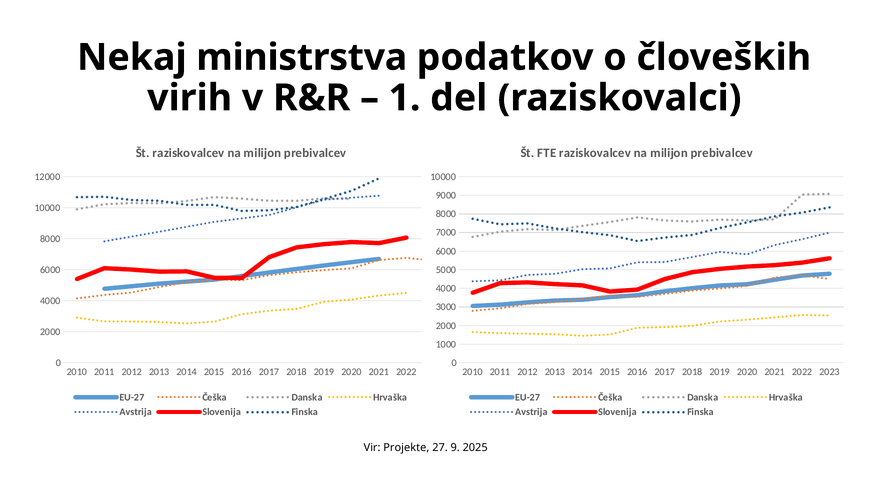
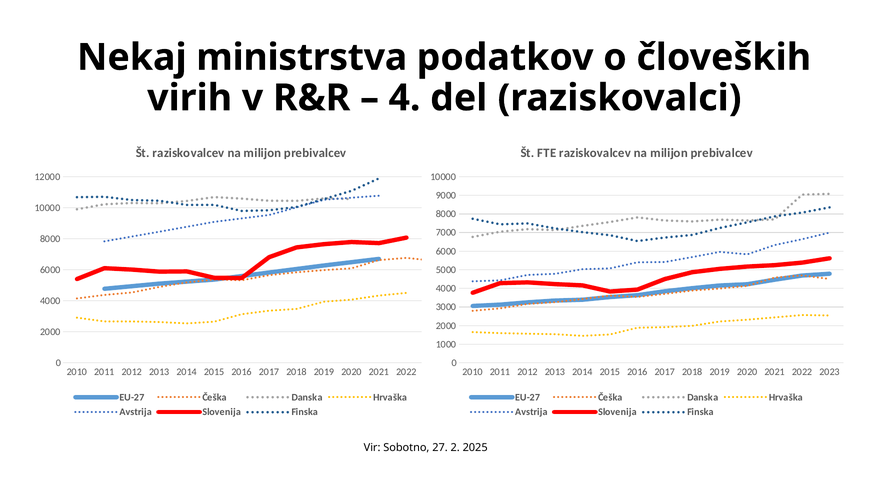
1: 1 -> 4
Projekte: Projekte -> Sobotno
9: 9 -> 2
